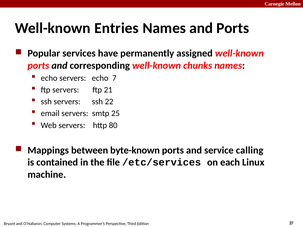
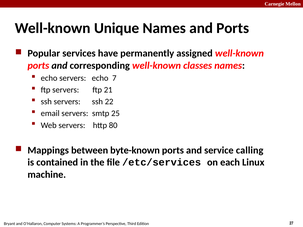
Entries: Entries -> Unique
chunks: chunks -> classes
